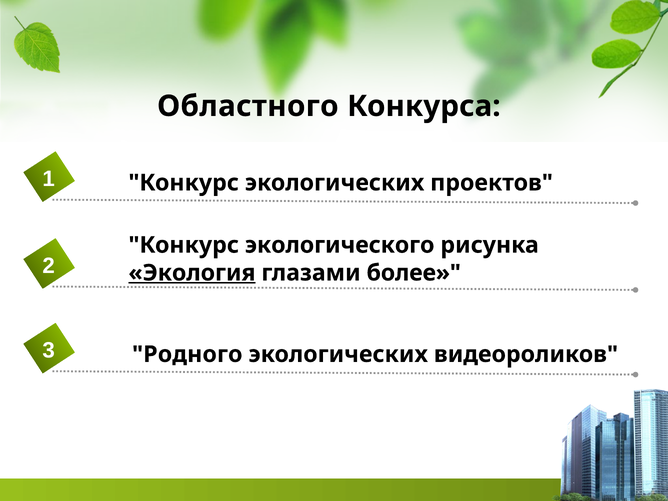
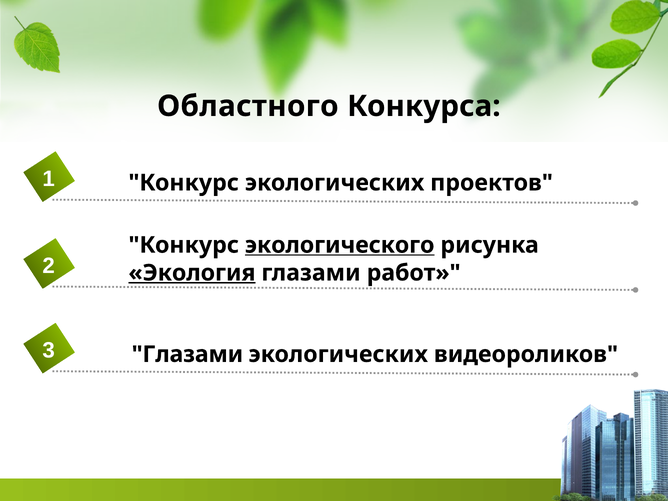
экологического underline: none -> present
более: более -> работ
Родного at (187, 354): Родного -> Глазами
